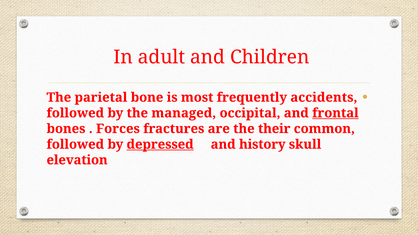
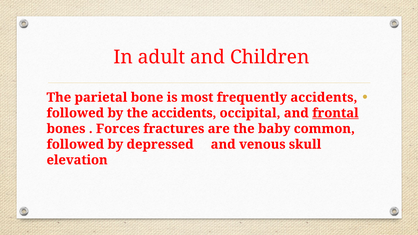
the managed: managed -> accidents
their: their -> baby
depressed underline: present -> none
history: history -> venous
